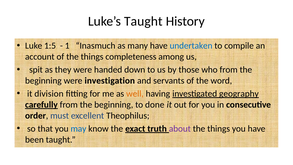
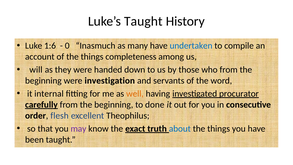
1:5: 1:5 -> 1:6
1: 1 -> 0
spit: spit -> will
division: division -> internal
geography: geography -> procurator
must: must -> flesh
may colour: blue -> purple
about colour: purple -> blue
